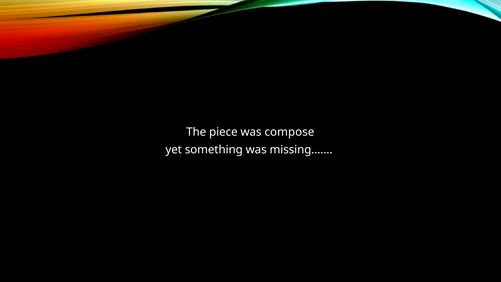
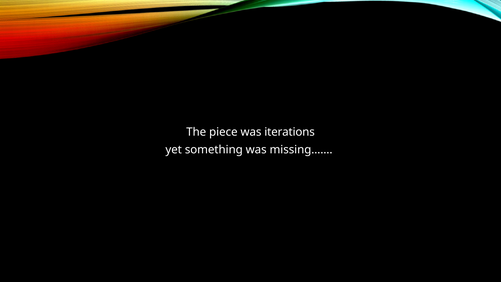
compose: compose -> iterations
